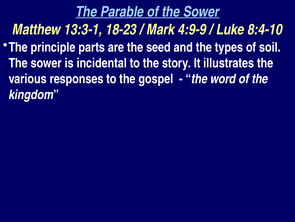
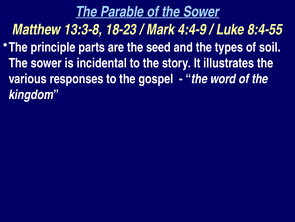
13:3-1: 13:3-1 -> 13:3-8
4:9-9: 4:9-9 -> 4:4-9
8:4-10: 8:4-10 -> 8:4-55
